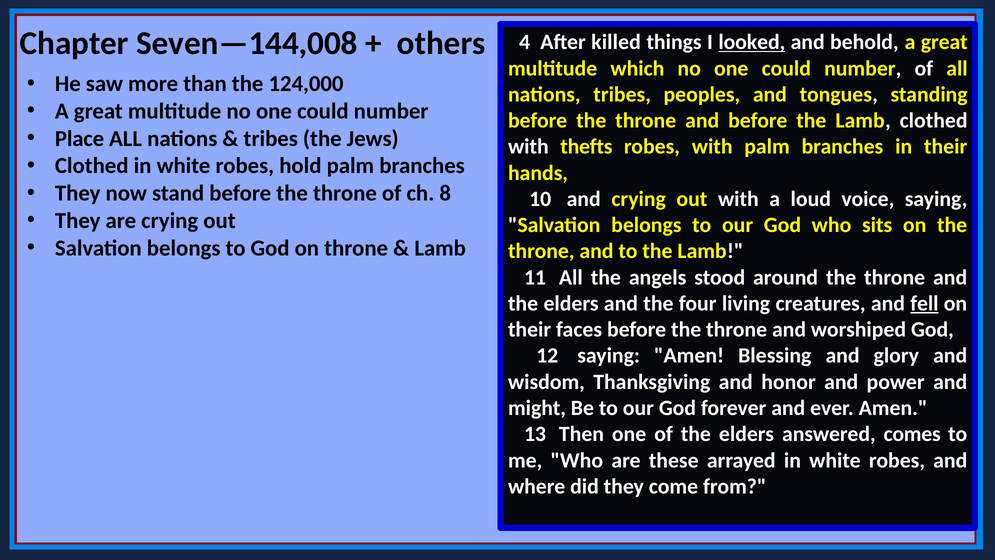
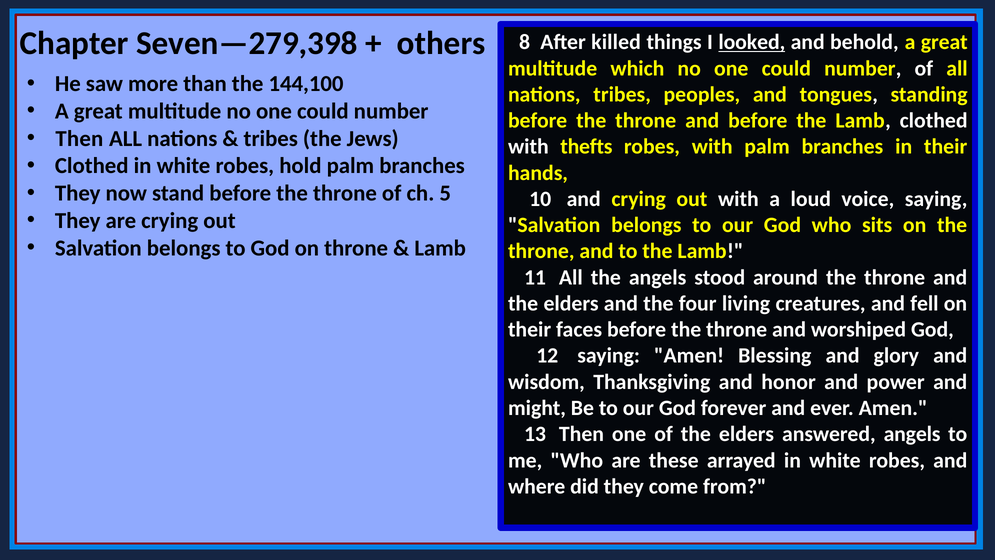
Seven—144,008: Seven—144,008 -> Seven—279,398
4: 4 -> 8
124,000: 124,000 -> 144,100
Place at (80, 138): Place -> Then
8: 8 -> 5
fell underline: present -> none
answered comes: comes -> angels
